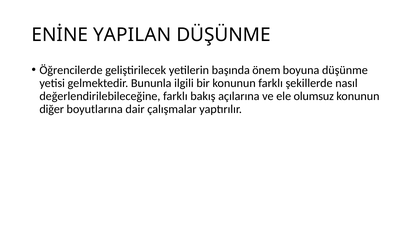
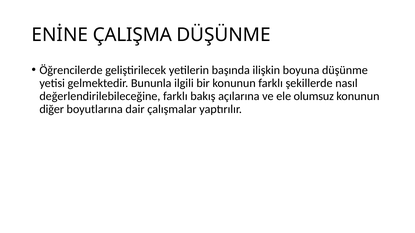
YAPILAN: YAPILAN -> ÇALIŞMA
önem: önem -> ilişkin
